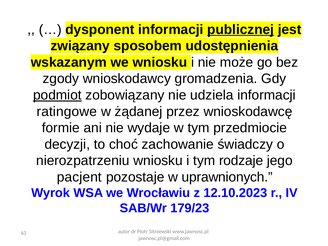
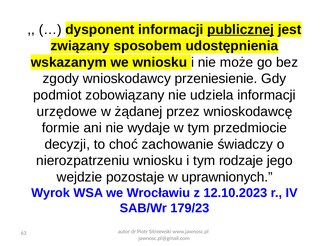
gromadzenia: gromadzenia -> przeniesienie
podmiot underline: present -> none
ratingowe: ratingowe -> urzędowe
pacjent: pacjent -> wejdzie
